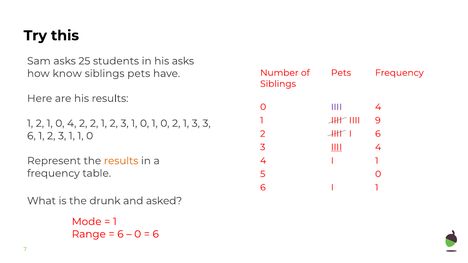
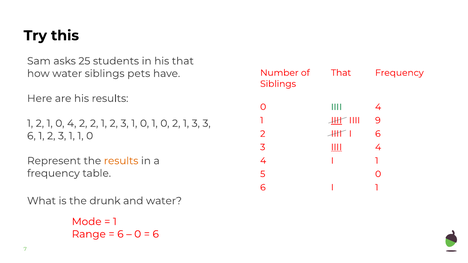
his asks: asks -> that
Pets at (341, 73): Pets -> That
how know: know -> water
IIII at (336, 107) colour: purple -> green
IIII at (336, 120) underline: none -> present
and asked: asked -> water
